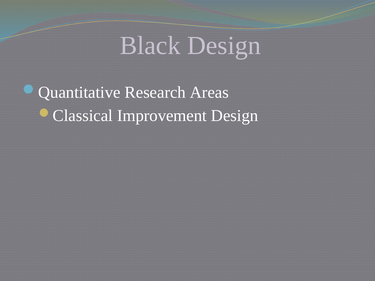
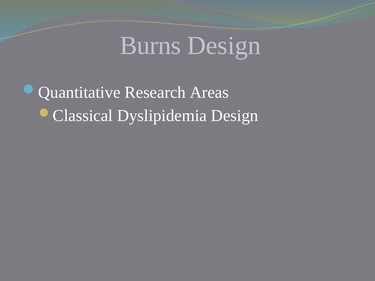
Black: Black -> Burns
Improvement: Improvement -> Dyslipidemia
